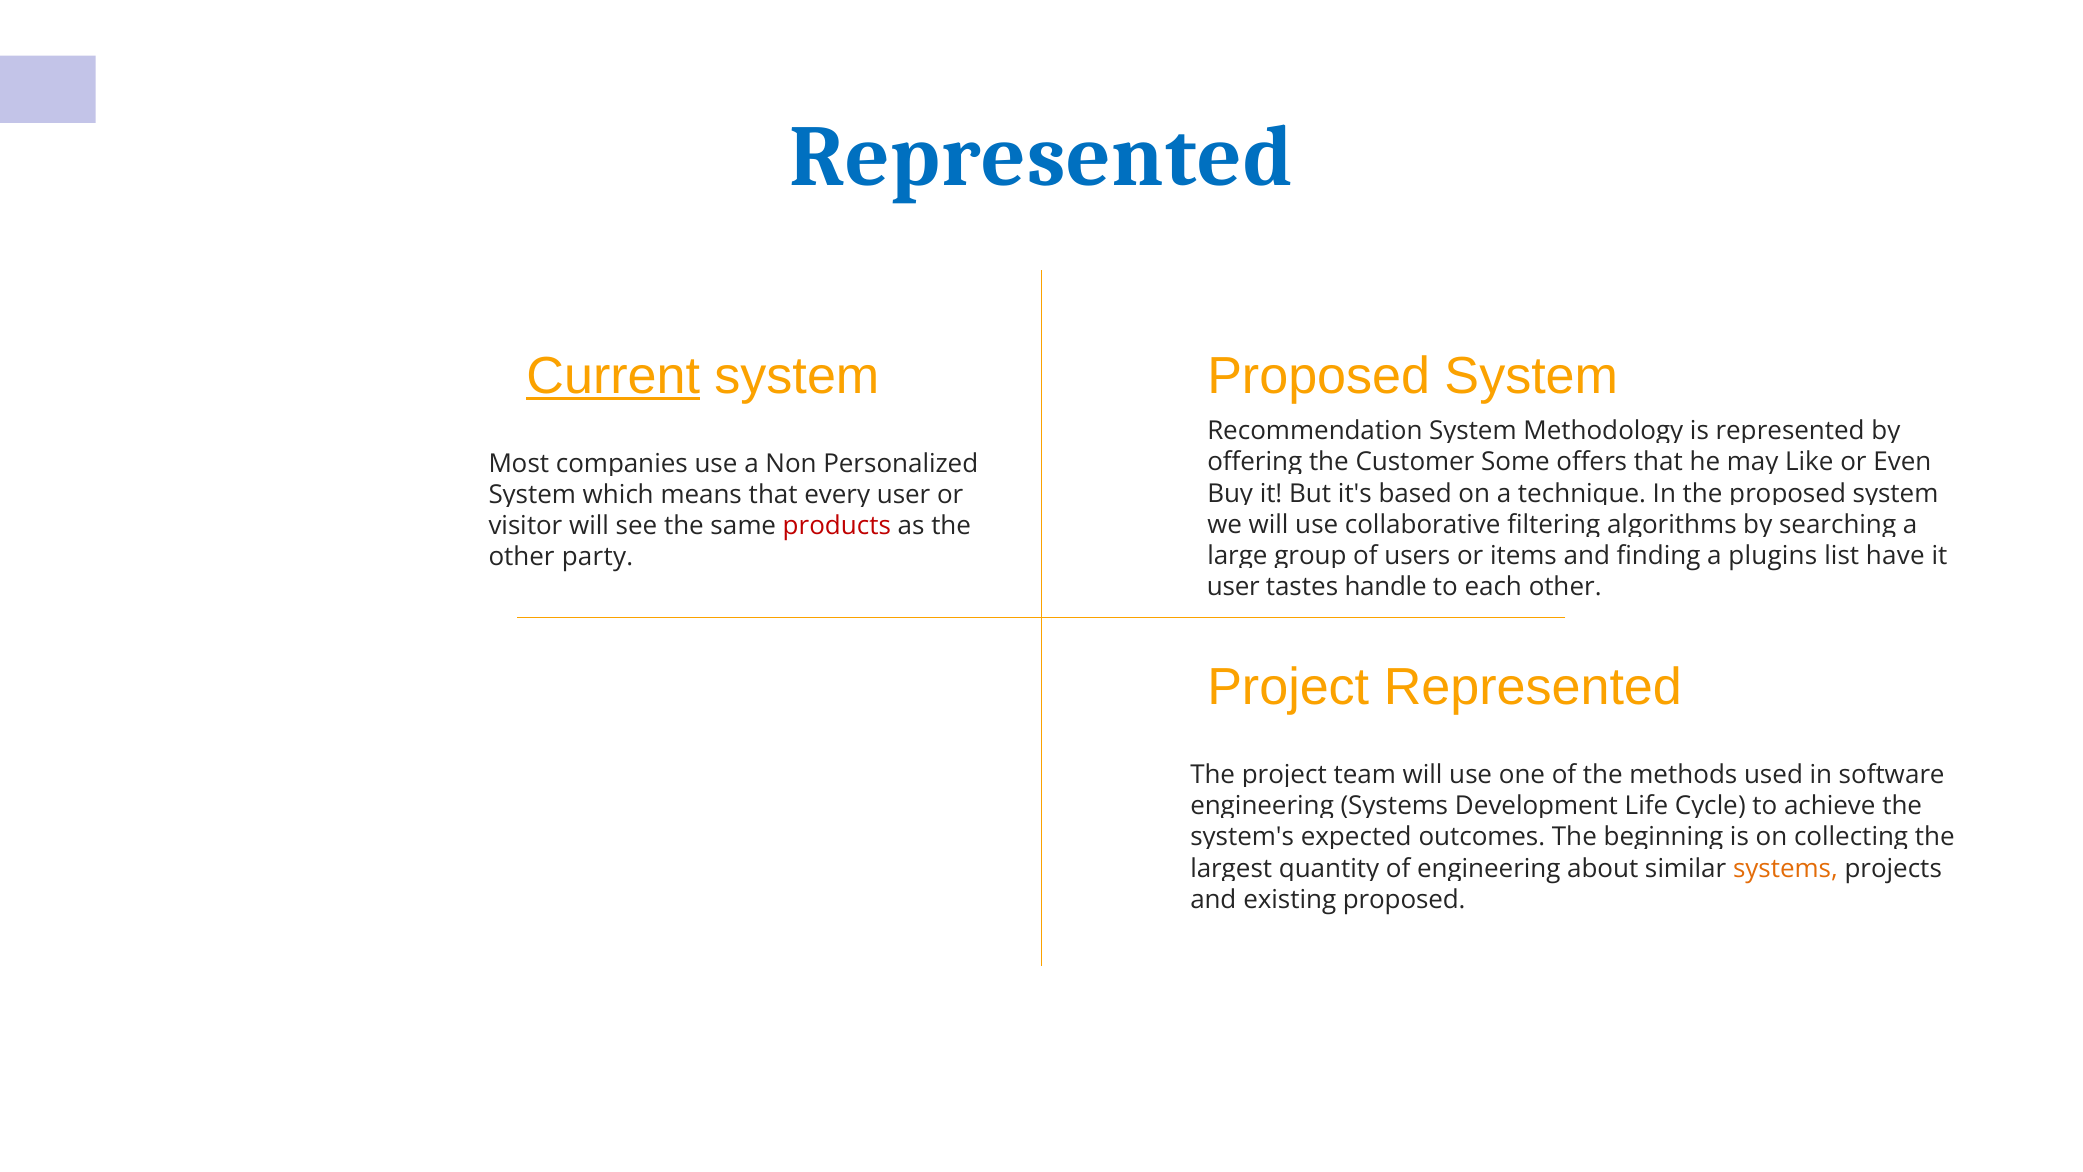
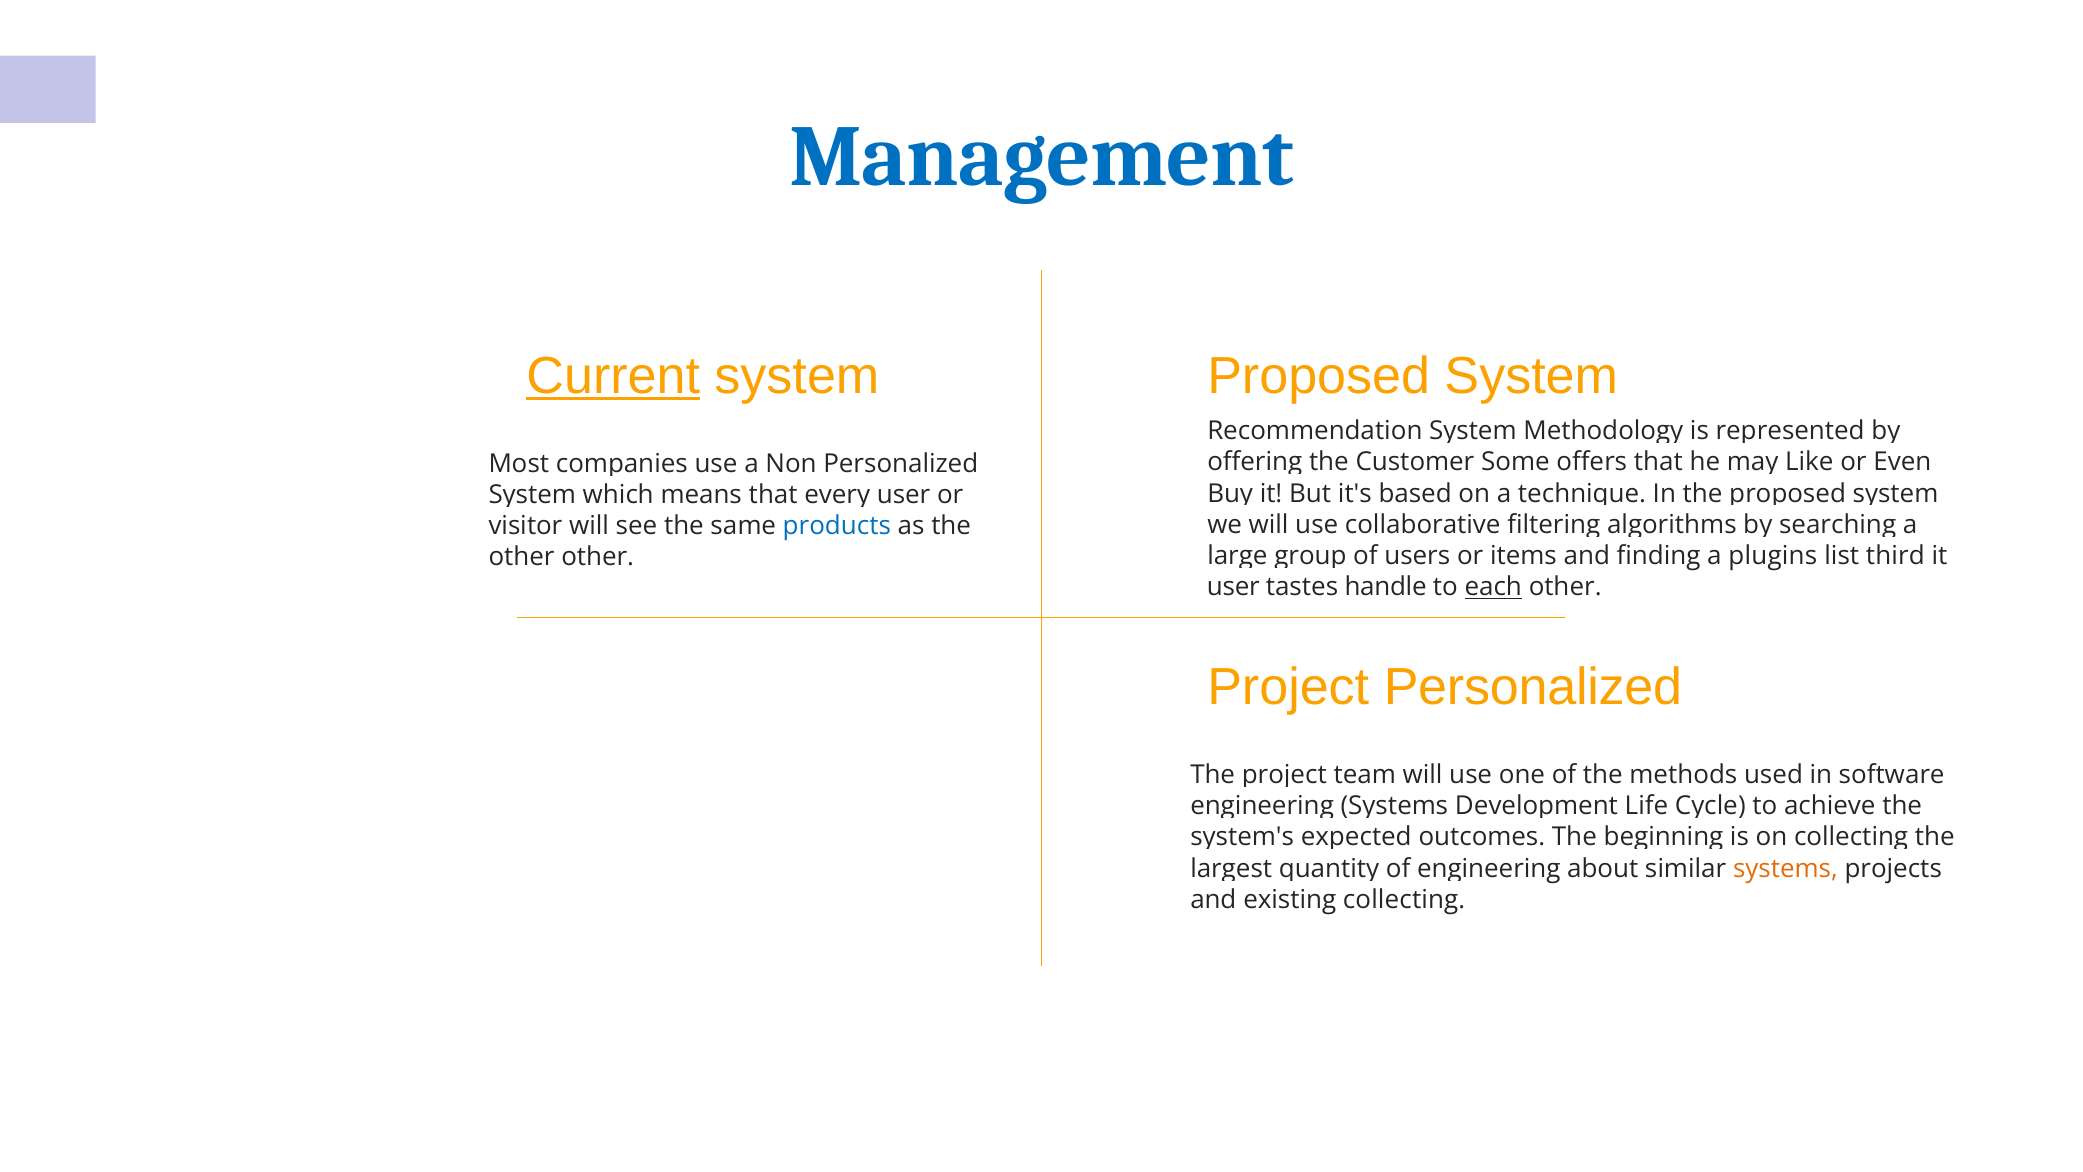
Represented at (1041, 156): Represented -> Management
products colour: red -> blue
have: have -> third
other party: party -> other
each underline: none -> present
Project Represented: Represented -> Personalized
existing proposed: proposed -> collecting
